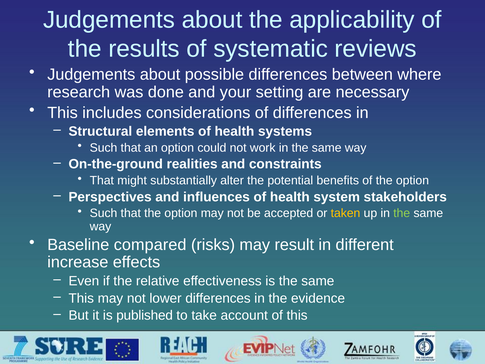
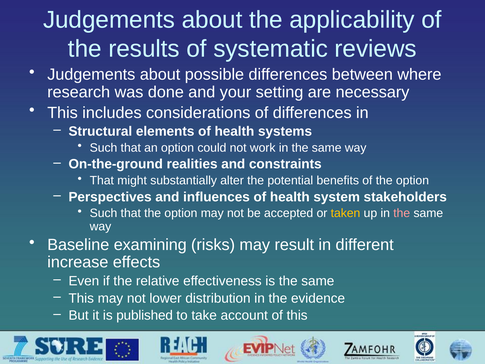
the at (402, 213) colour: light green -> pink
compared: compared -> examining
lower differences: differences -> distribution
